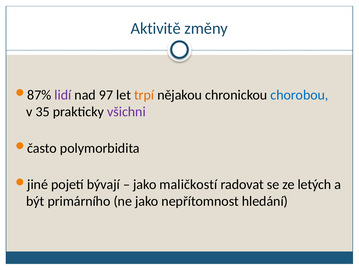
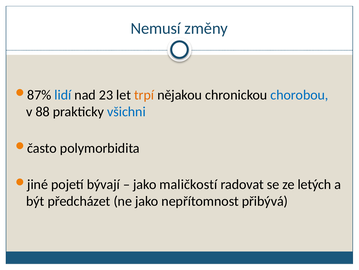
Aktivitě: Aktivitě -> Nemusí
lidí colour: purple -> blue
97: 97 -> 23
35: 35 -> 88
všichni colour: purple -> blue
primárního: primárního -> předcházet
hledání: hledání -> přibývá
